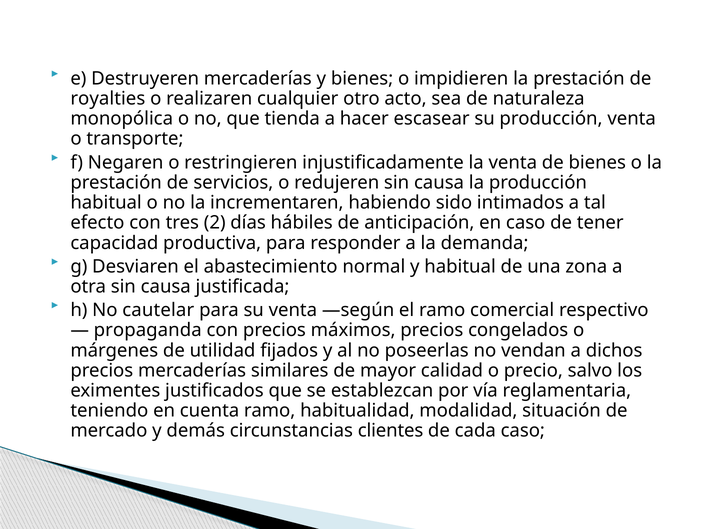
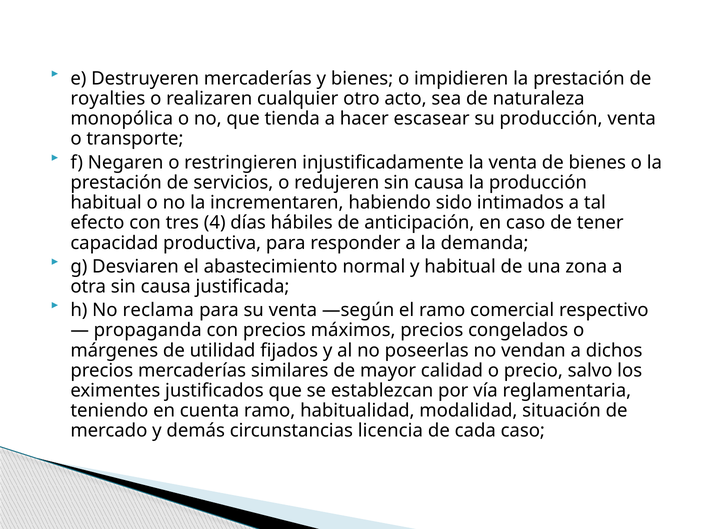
2: 2 -> 4
cautelar: cautelar -> reclama
clientes: clientes -> licencia
